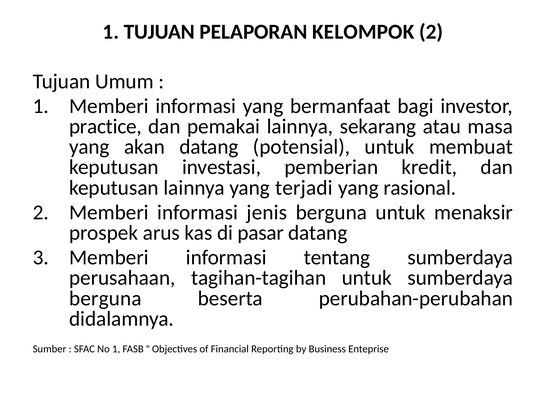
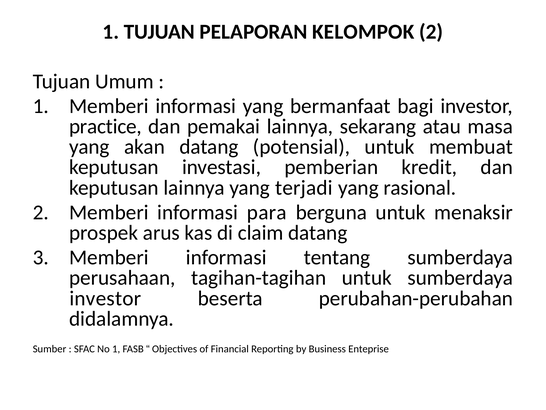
jenis: jenis -> para
pasar: pasar -> claim
berguna at (105, 298): berguna -> investor
